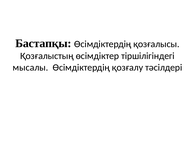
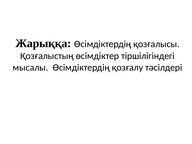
Бастапқы: Бастапқы -> Жарыққа
